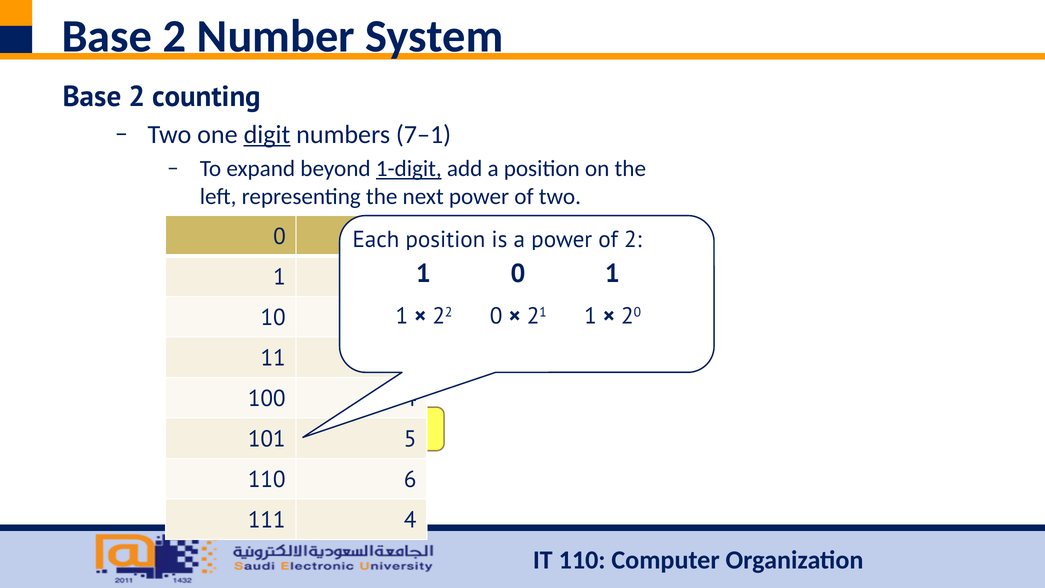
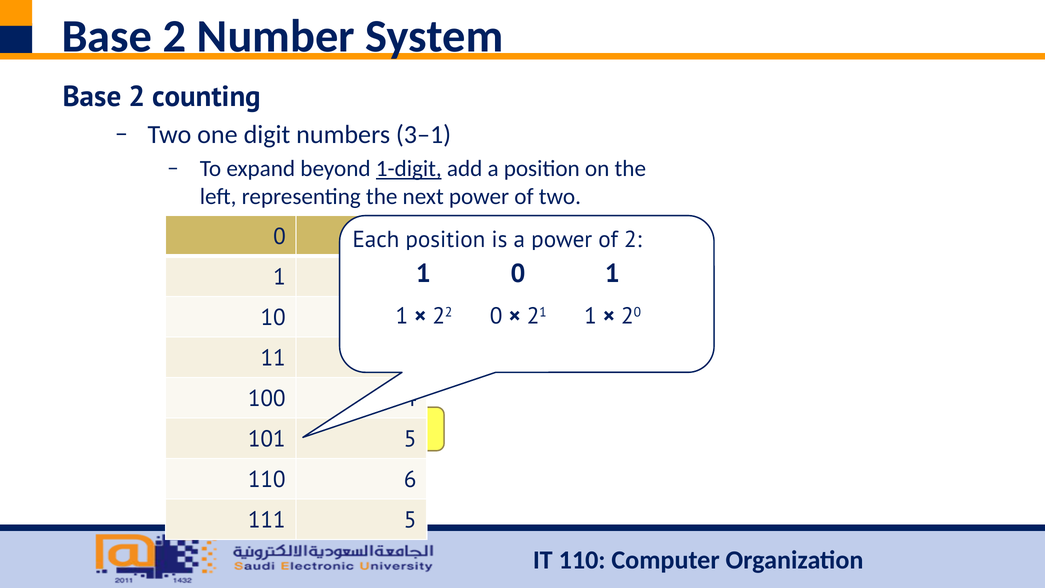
digit underline: present -> none
7–1: 7–1 -> 3–1
111 4: 4 -> 5
